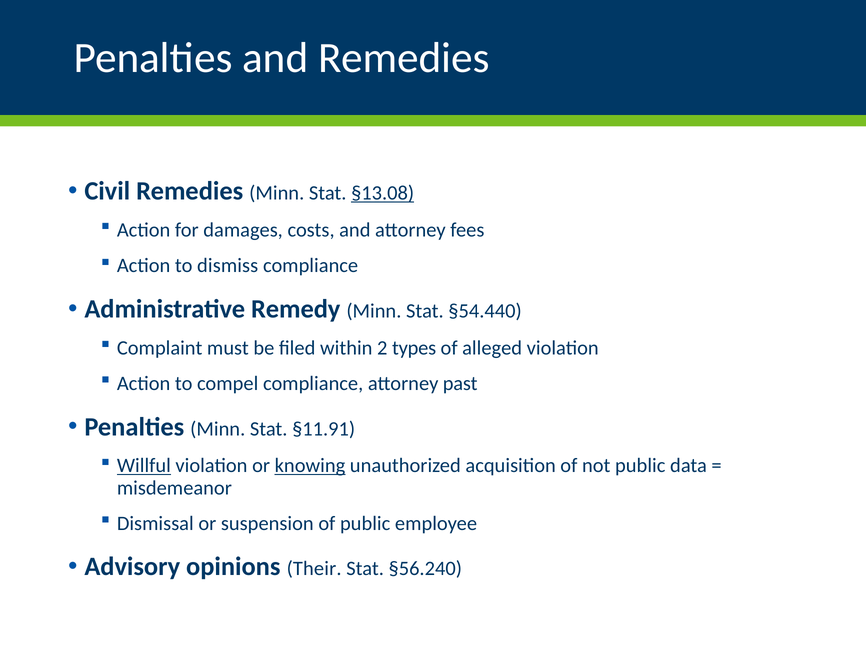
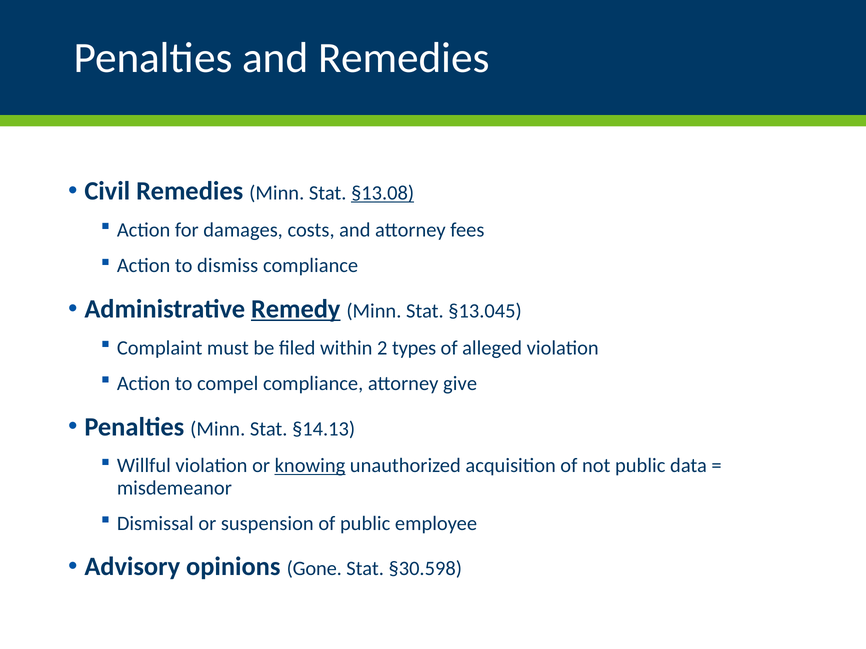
Remedy underline: none -> present
§54.440: §54.440 -> §13.045
past: past -> give
§11.91: §11.91 -> §14.13
Willful underline: present -> none
Their: Their -> Gone
§56.240: §56.240 -> §30.598
